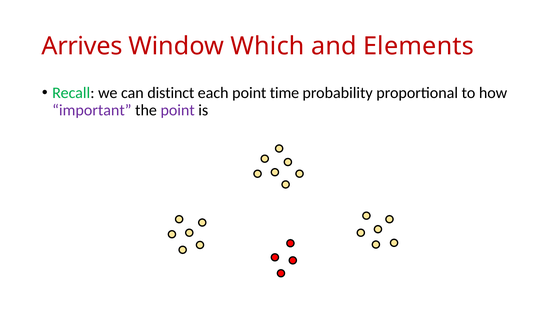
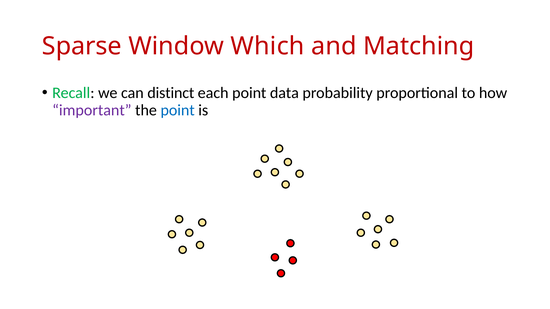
Arrives: Arrives -> Sparse
Elements: Elements -> Matching
time: time -> data
point at (178, 110) colour: purple -> blue
